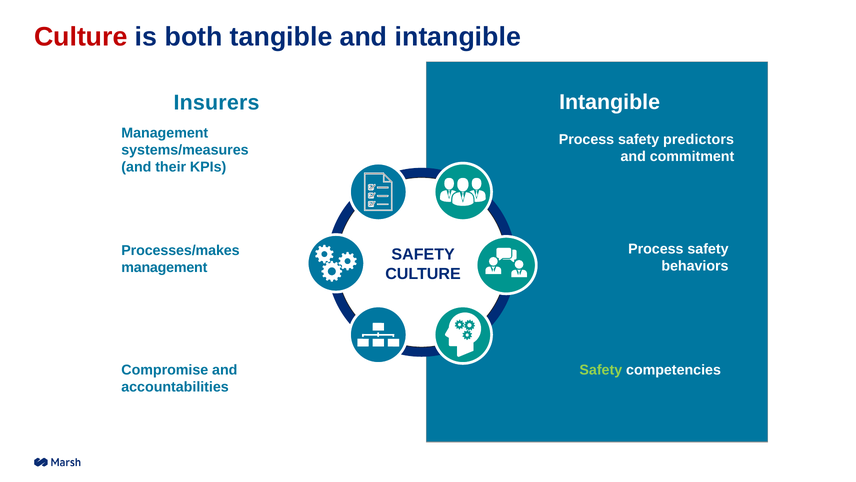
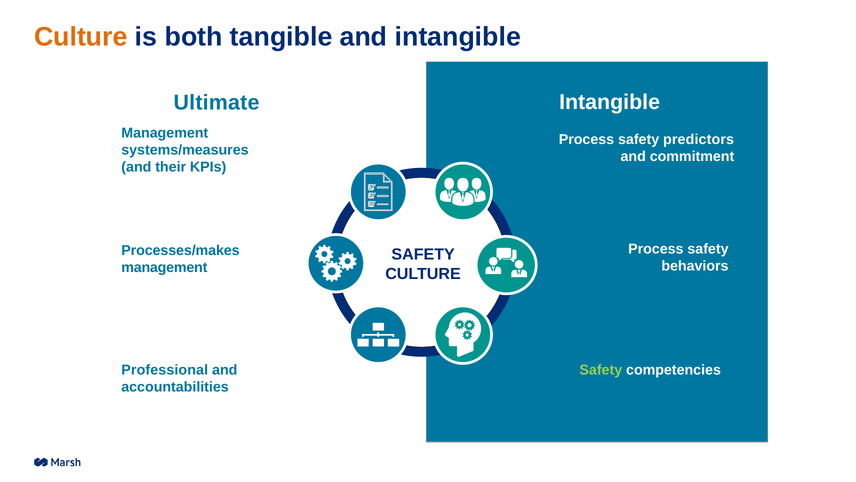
Culture at (81, 37) colour: red -> orange
Insurers: Insurers -> Ultimate
Compromise: Compromise -> Professional
